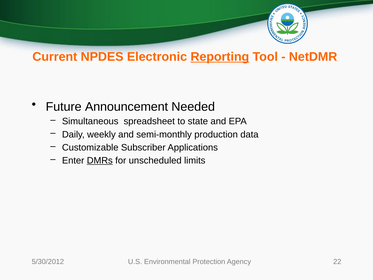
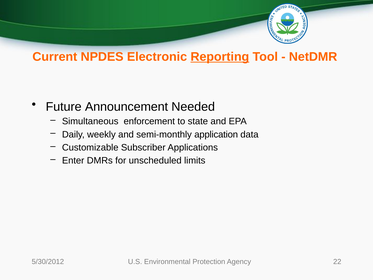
spreadsheet: spreadsheet -> enforcement
production: production -> application
DMRs underline: present -> none
